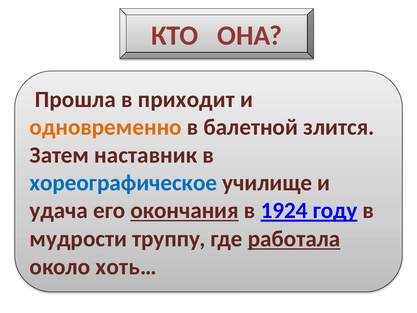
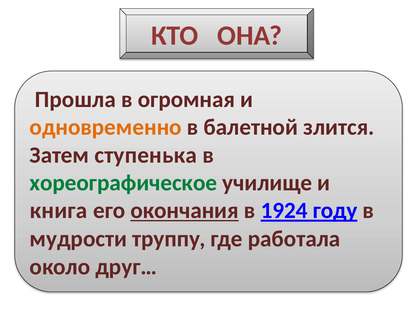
приходит: приходит -> огромная
наставник: наставник -> ступенька
хореографическое colour: blue -> green
удача: удача -> книга
работала underline: present -> none
хоть…: хоть… -> друг…
